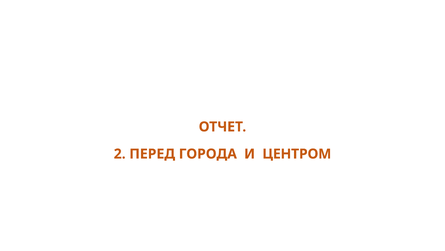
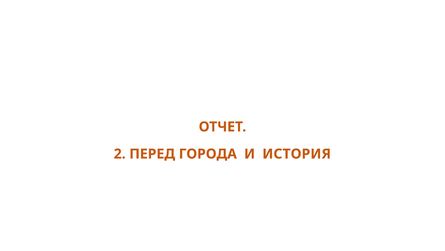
ЦЕНТРОМ: ЦЕНТРОМ -> ИСТОРИЯ
